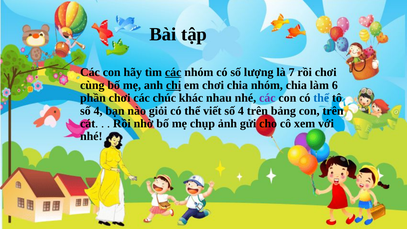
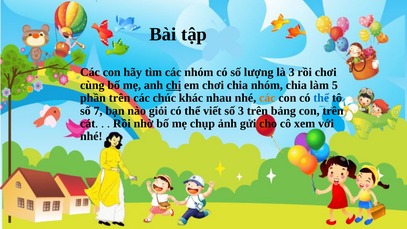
các at (173, 72) underline: present -> none
là 7: 7 -> 3
6: 6 -> 5
phần chơi: chơi -> trên
các at (267, 98) colour: purple -> orange
4 at (98, 111): 4 -> 7
viết số 4: 4 -> 3
